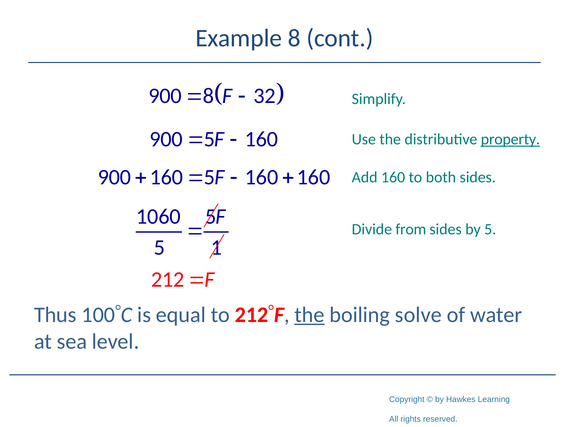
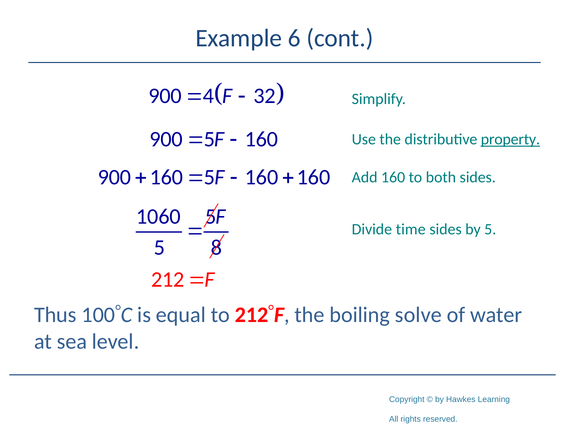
Example 8: 8 -> 6
8 at (208, 96): 8 -> 4
from: from -> time
1: 1 -> 8
the at (309, 315) underline: present -> none
